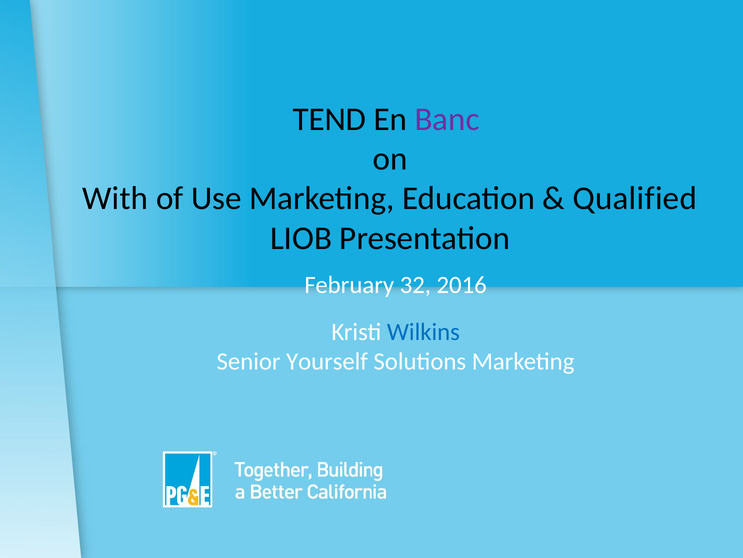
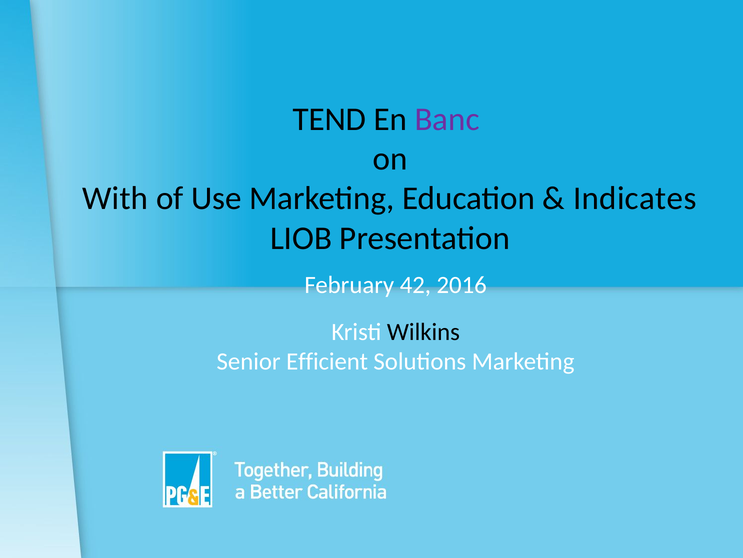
Qualified: Qualified -> Indicates
32: 32 -> 42
Wilkins colour: blue -> black
Yourself: Yourself -> Efficient
